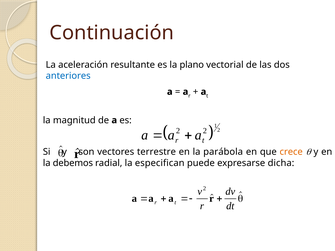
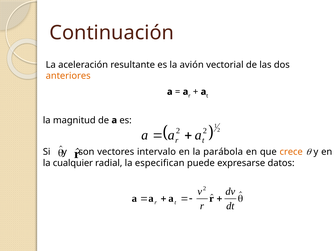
plano: plano -> avión
anteriores colour: blue -> orange
terrestre: terrestre -> intervalo
debemos: debemos -> cualquier
dicha: dicha -> datos
